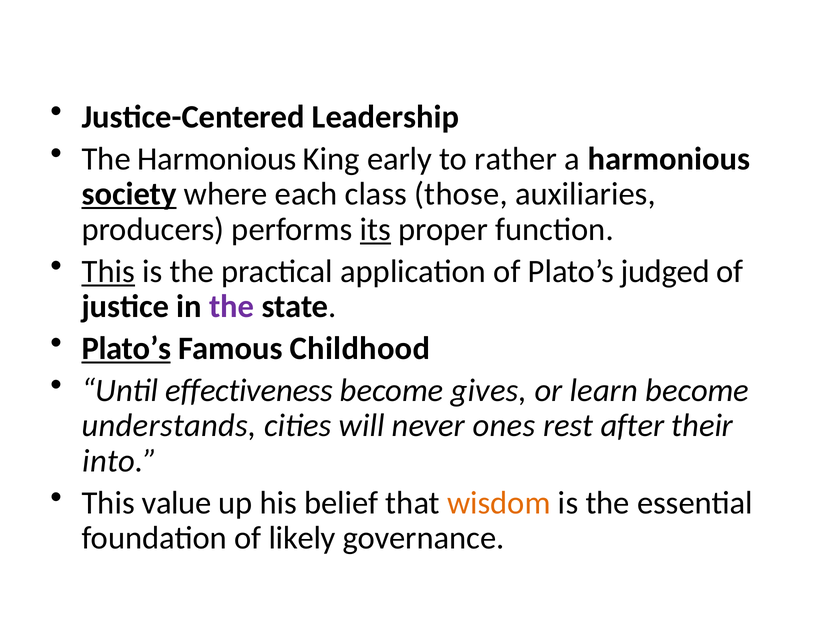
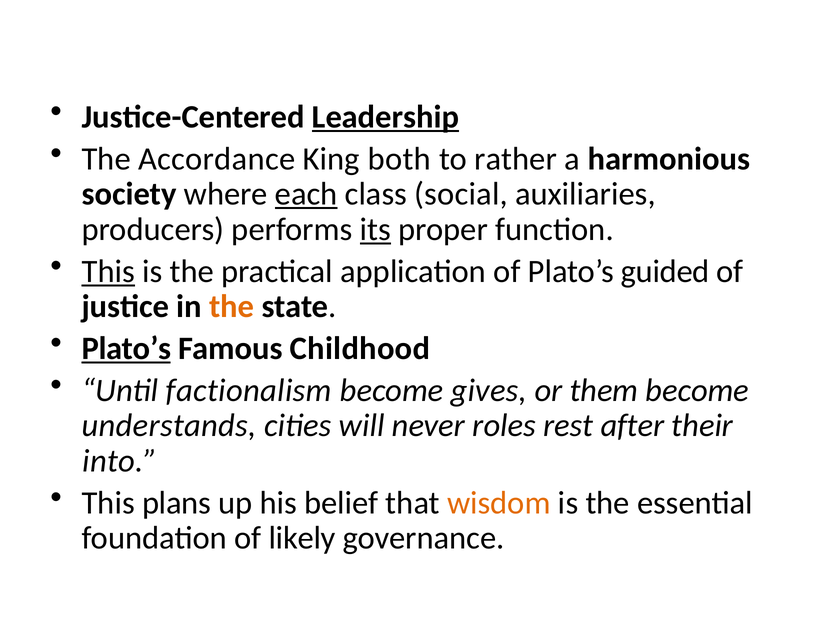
Leadership underline: none -> present
The Harmonious: Harmonious -> Accordance
early: early -> both
society underline: present -> none
each underline: none -> present
those: those -> social
judged: judged -> guided
the at (232, 306) colour: purple -> orange
effectiveness: effectiveness -> factionalism
learn: learn -> them
ones: ones -> roles
value: value -> plans
